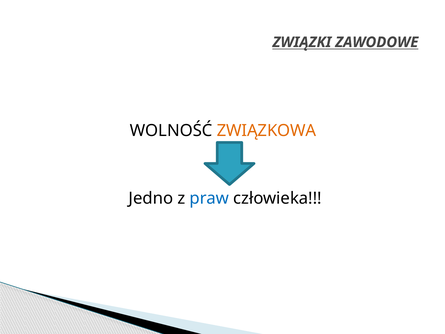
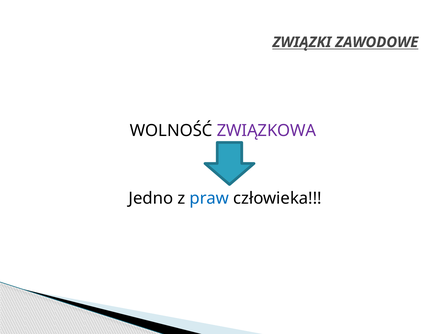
ZWIĄZKOWA colour: orange -> purple
